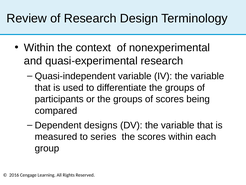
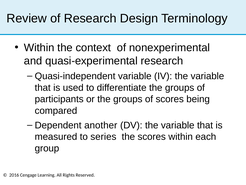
designs: designs -> another
